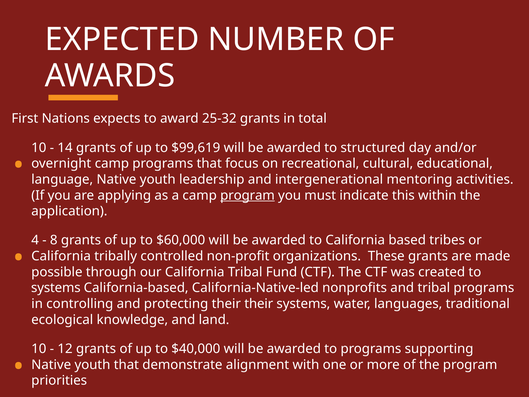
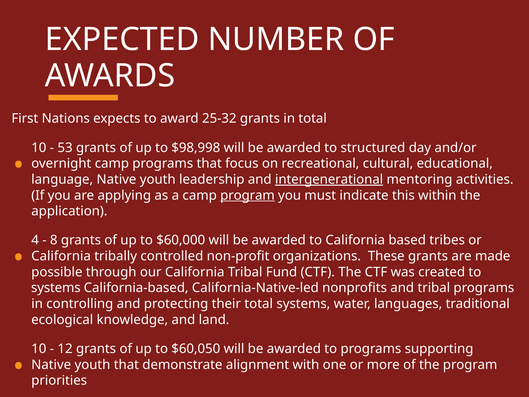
14: 14 -> 53
$99,619: $99,619 -> $98,998
intergenerational underline: none -> present
their their: their -> total
$40,000: $40,000 -> $60,050
